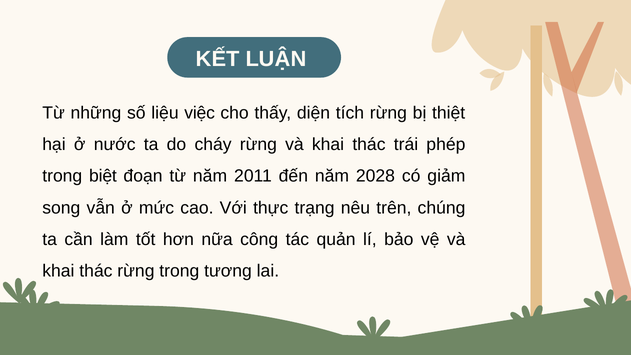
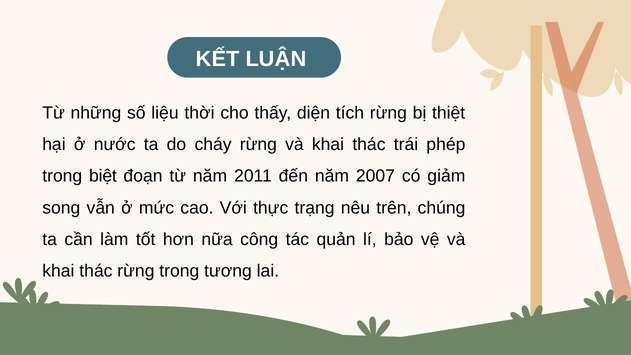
việc: việc -> thời
2028: 2028 -> 2007
